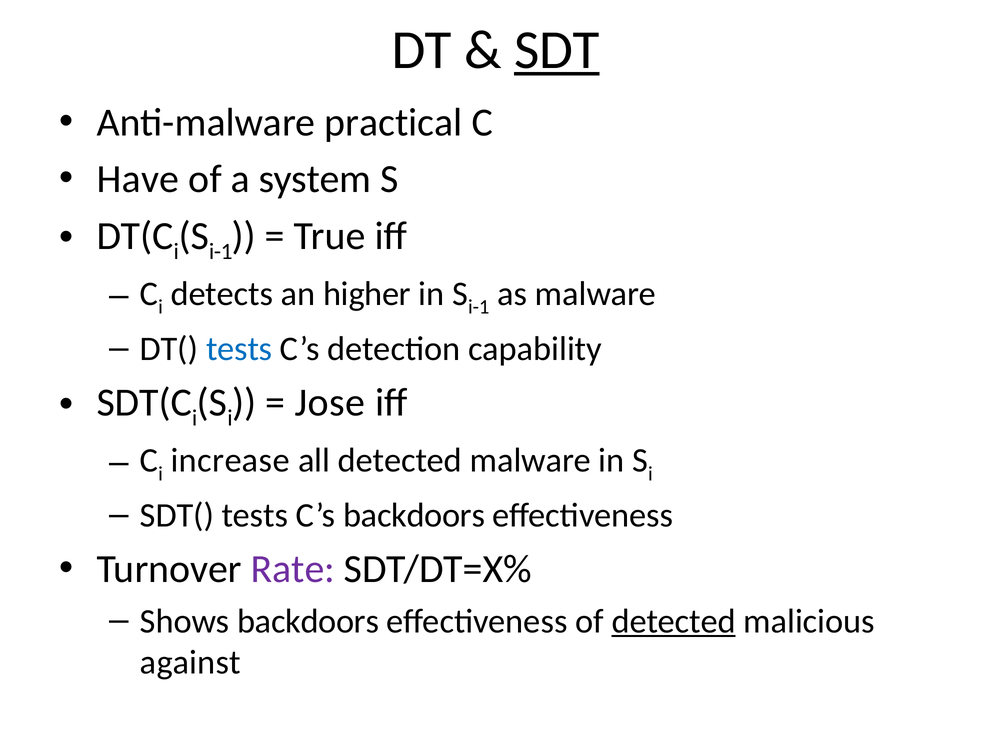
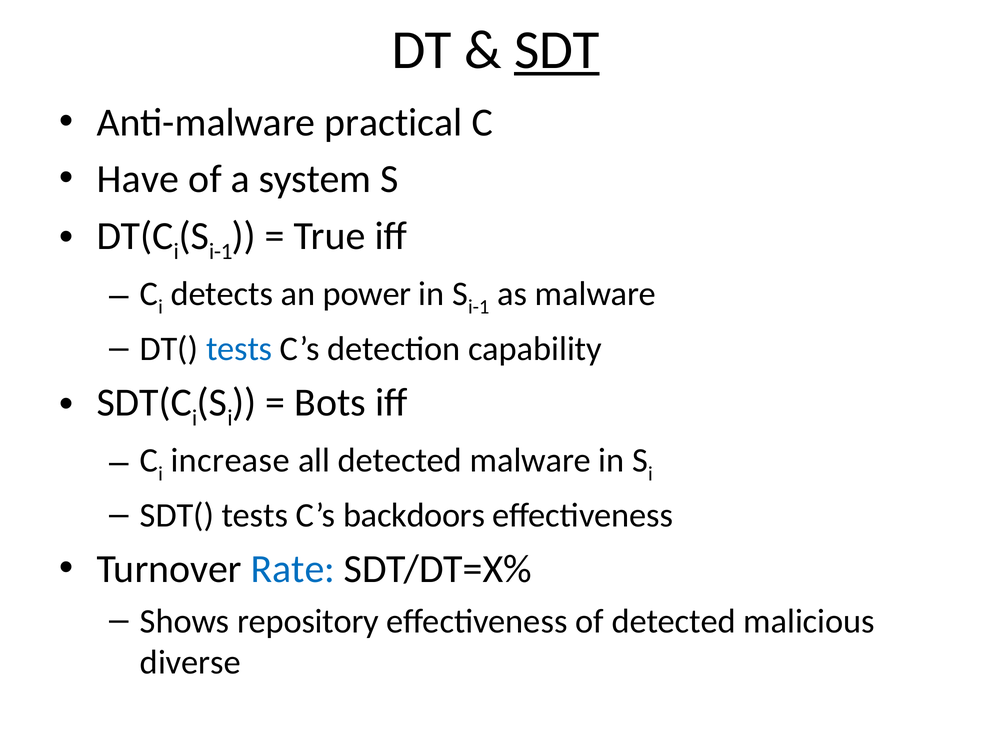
higher: higher -> power
Jose: Jose -> Bots
Rate colour: purple -> blue
Shows backdoors: backdoors -> repository
detected at (674, 621) underline: present -> none
against: against -> diverse
